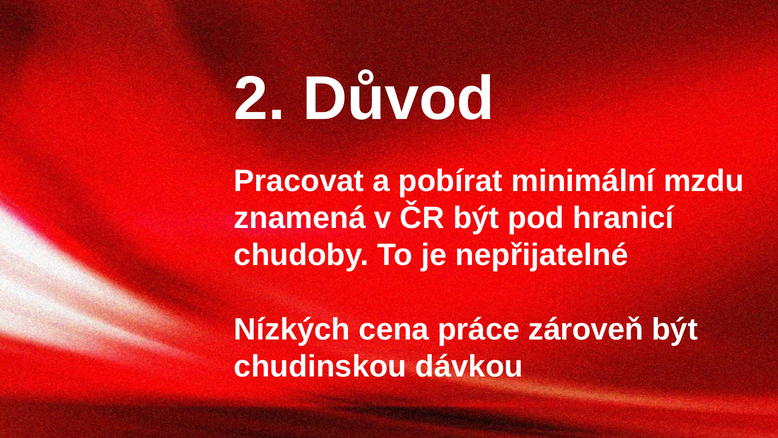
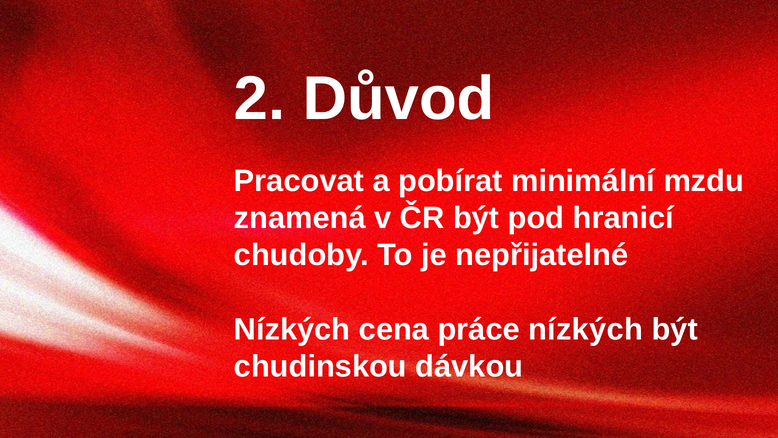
práce zároveň: zároveň -> nízkých
